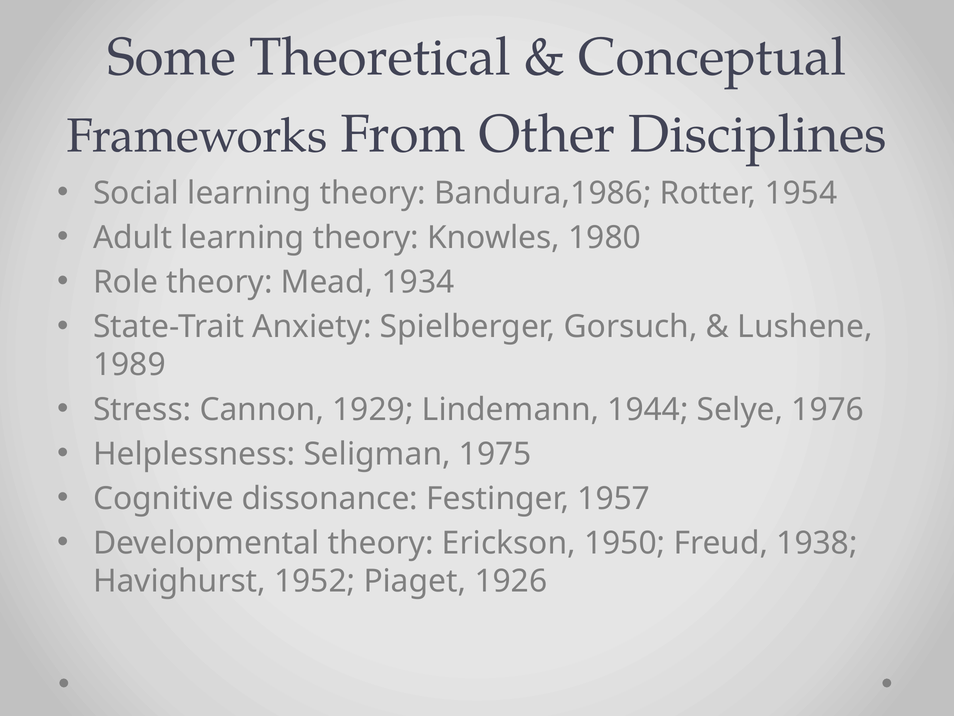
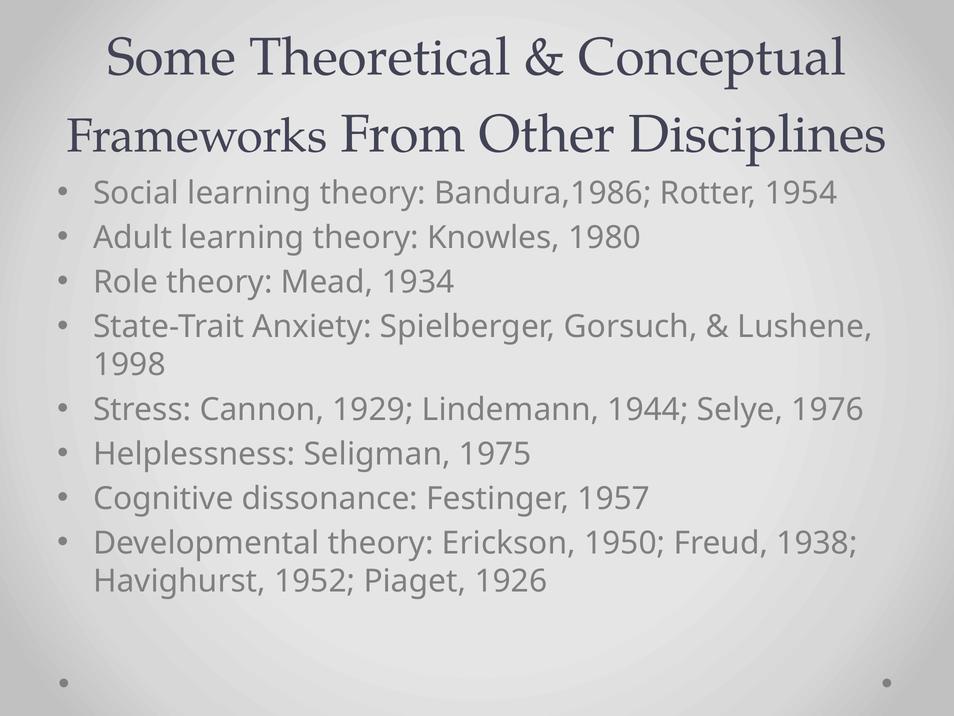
1989: 1989 -> 1998
